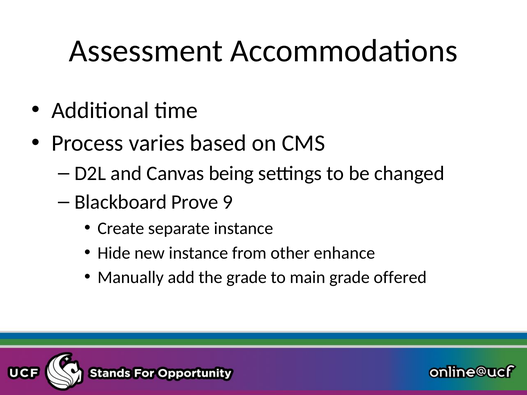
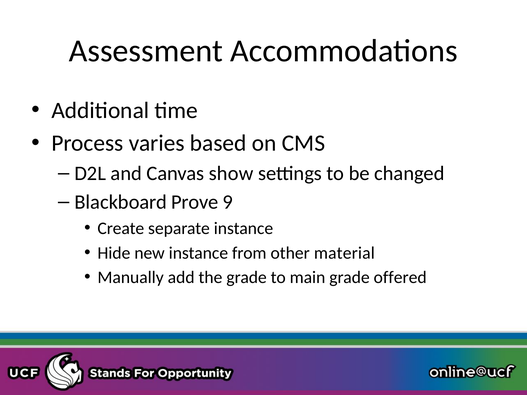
being: being -> show
enhance: enhance -> material
